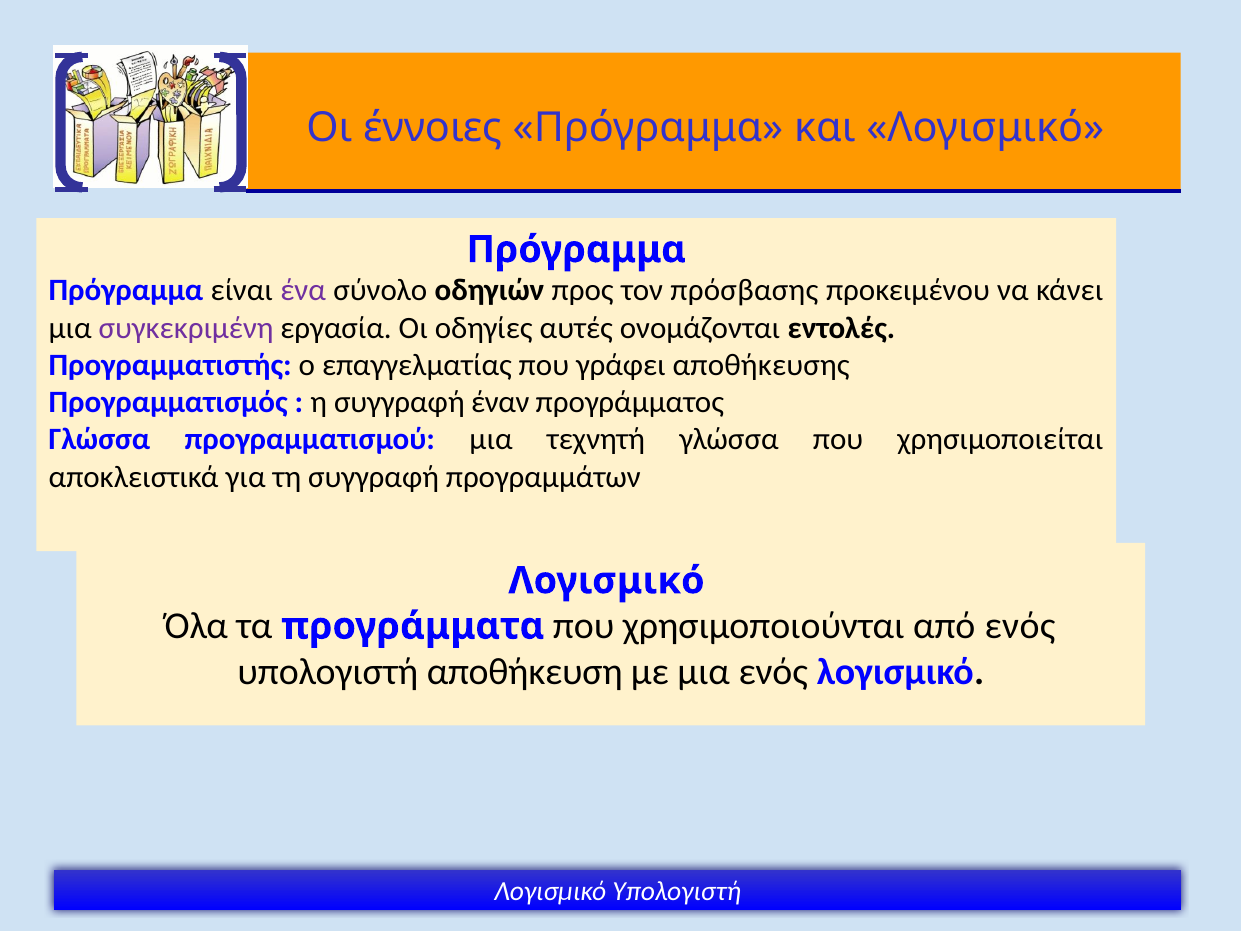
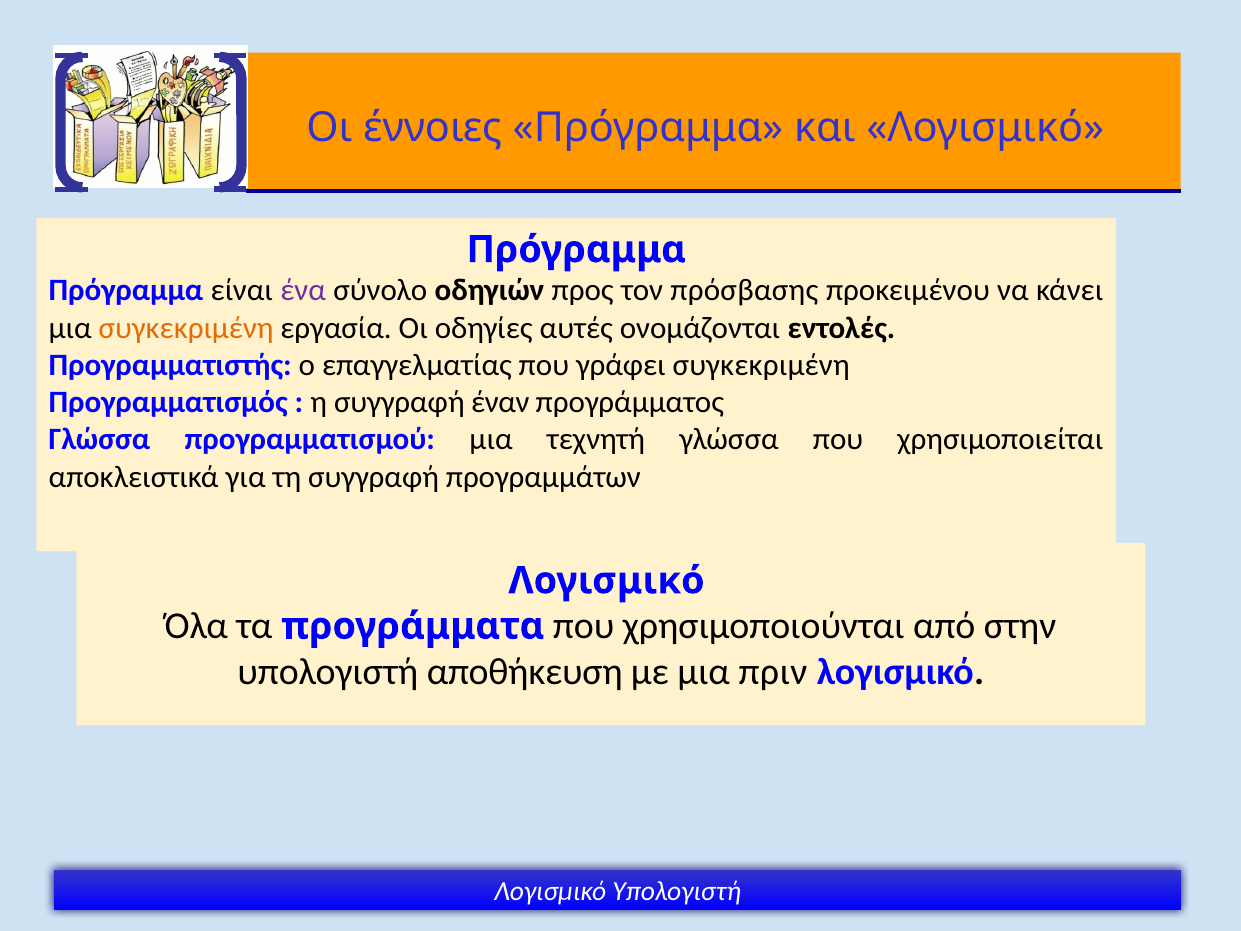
συγκεκριμένη at (186, 328) colour: purple -> orange
γράφει αποθήκευσης: αποθήκευσης -> συγκεκριμένη
από ενός: ενός -> στην
μια ενός: ενός -> πριν
